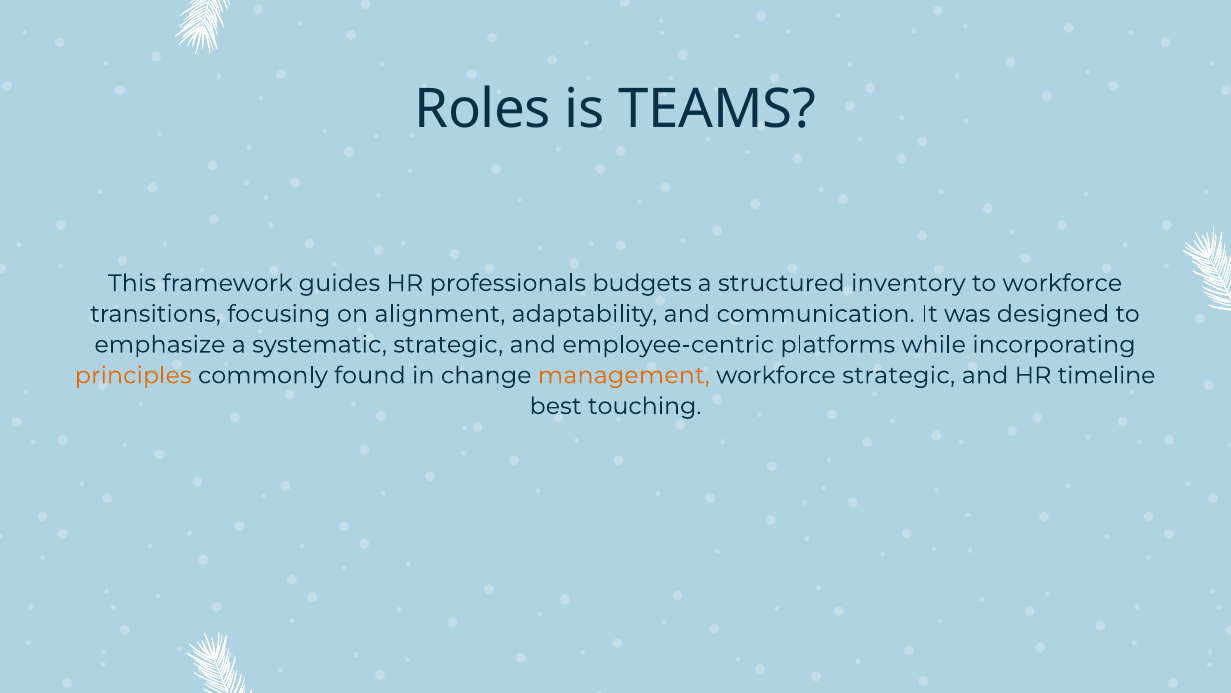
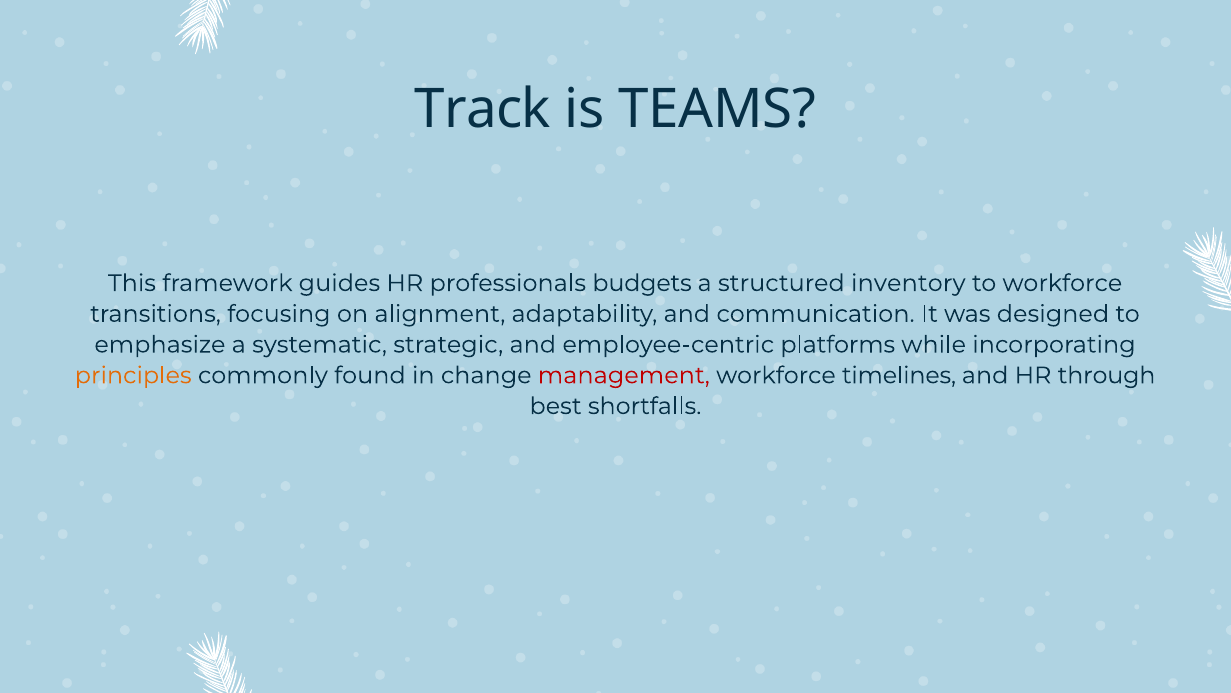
Roles: Roles -> Track
management colour: orange -> red
workforce strategic: strategic -> timelines
timeline: timeline -> through
touching: touching -> shortfalls
